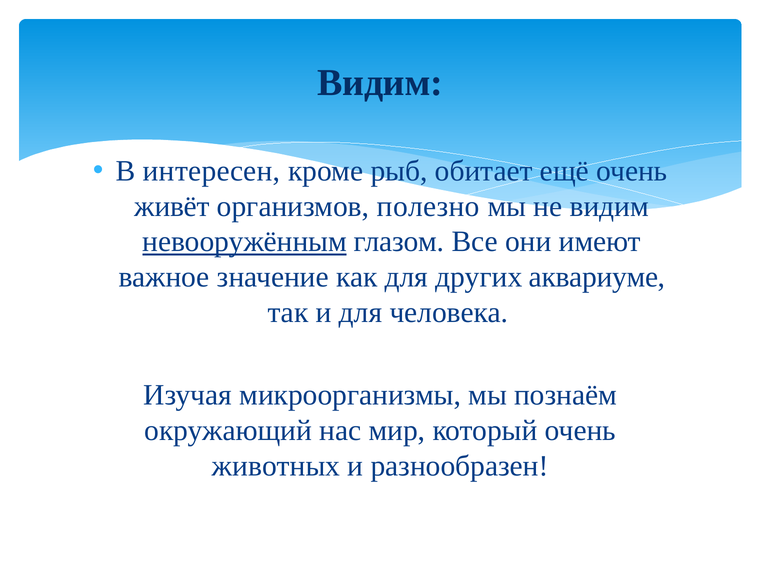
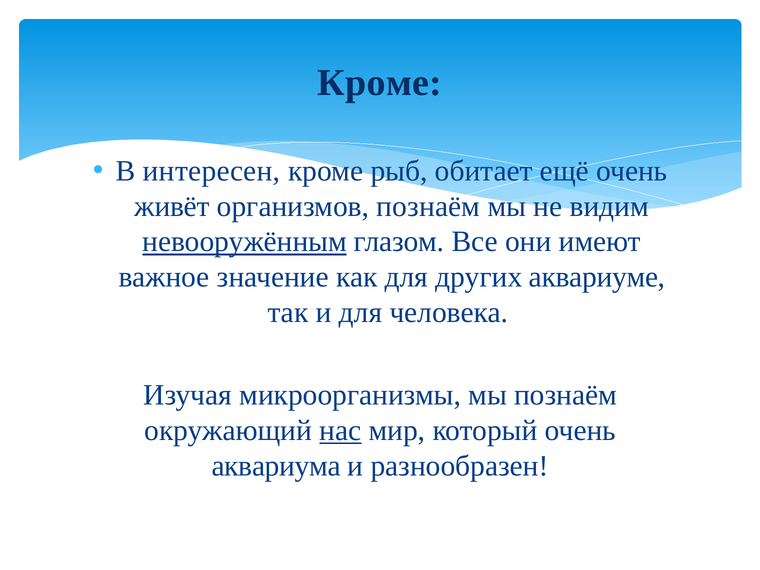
Видим at (380, 83): Видим -> Кроме
организмов полезно: полезно -> познаём
нас underline: none -> present
животных: животных -> аквариума
